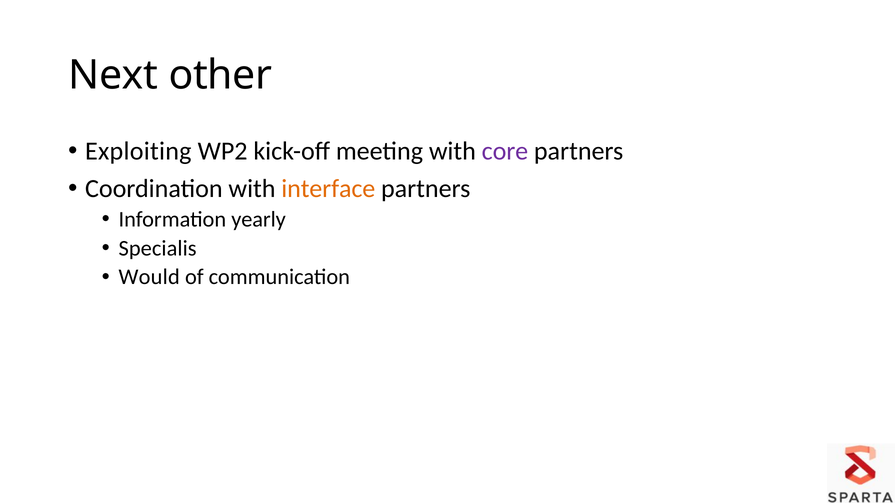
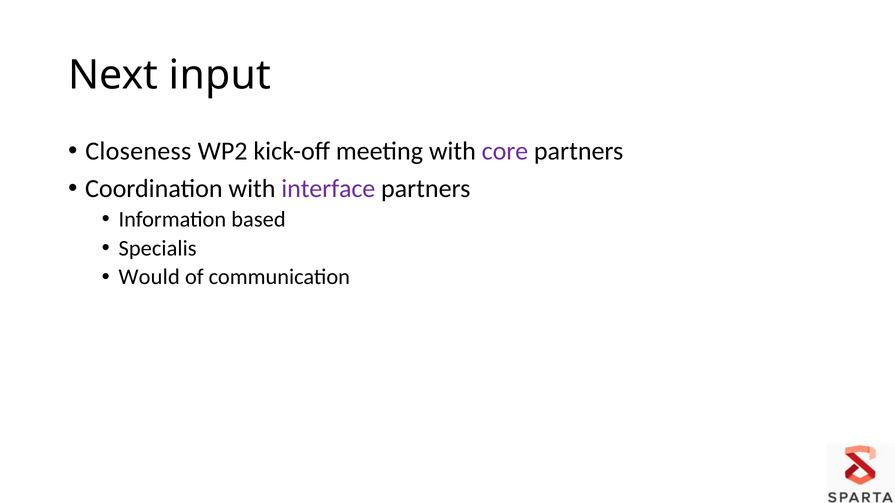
other: other -> input
Exploiting: Exploiting -> Closeness
interface colour: orange -> purple
yearly: yearly -> based
